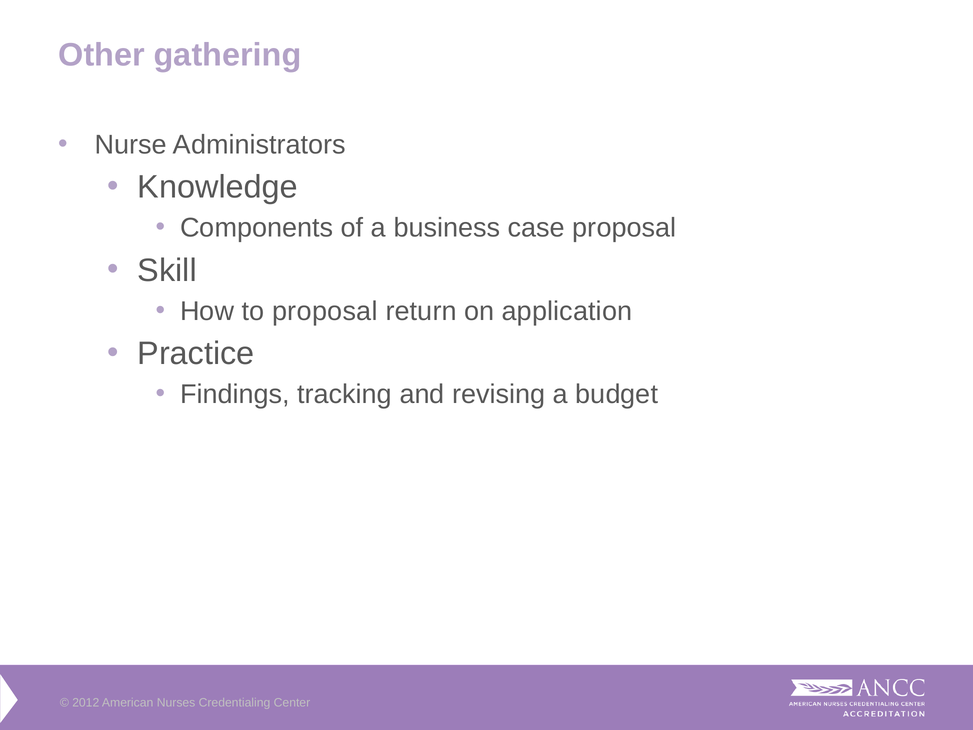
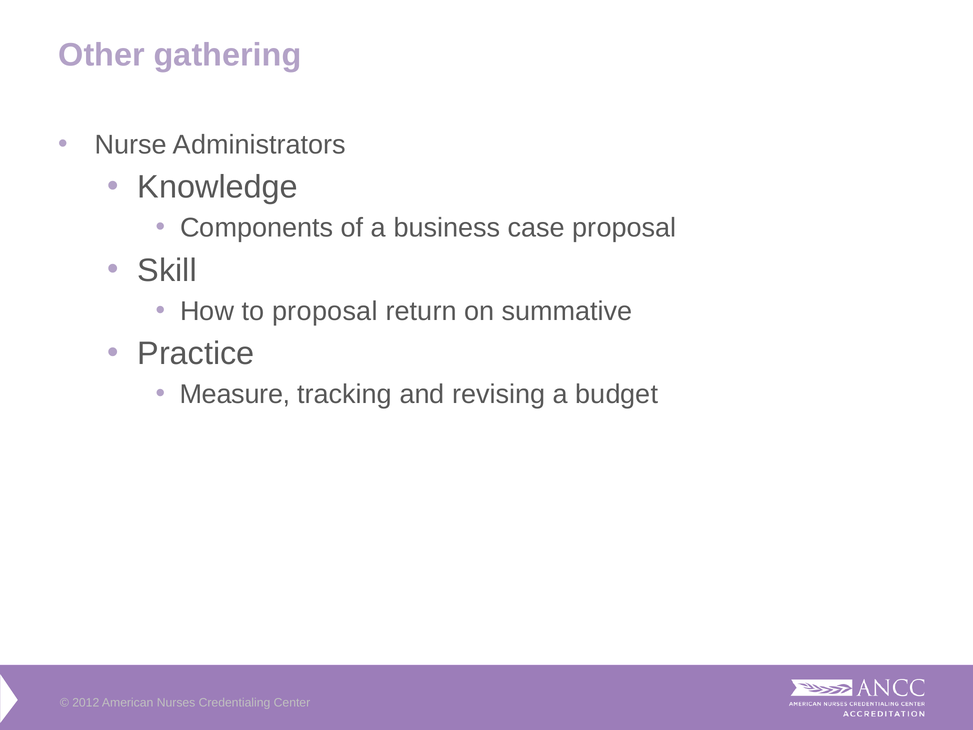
application: application -> summative
Findings: Findings -> Measure
